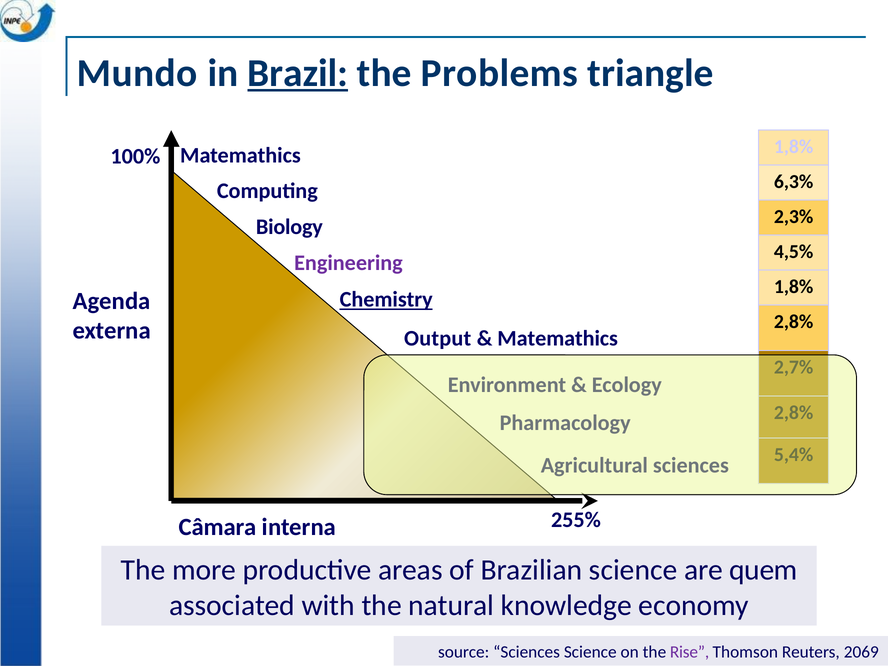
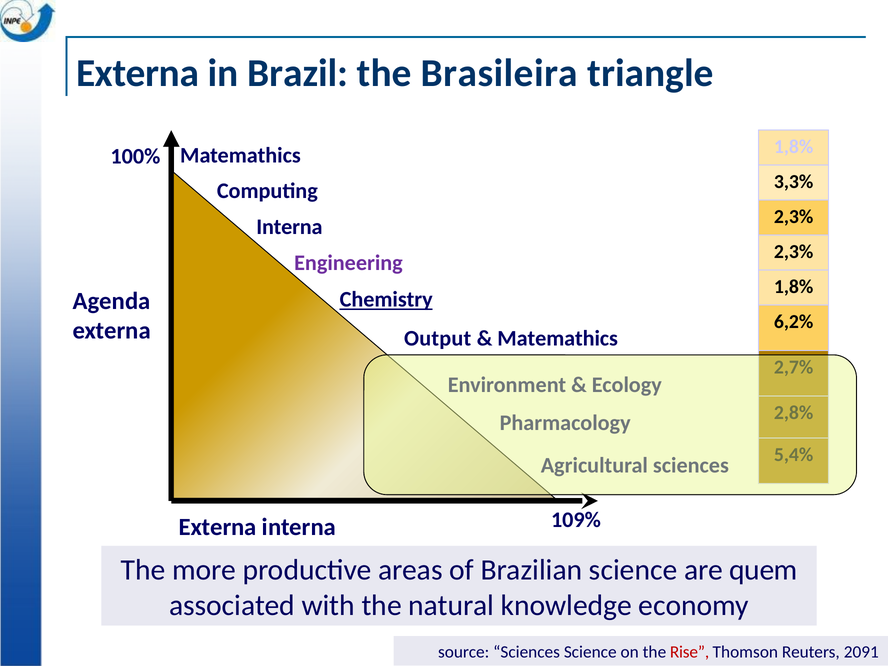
Mundo at (137, 73): Mundo -> Externa
Brazil underline: present -> none
Problems: Problems -> Brasileira
6,3%: 6,3% -> 3,3%
Biology at (289, 227): Biology -> Interna
4,5% at (794, 252): 4,5% -> 2,3%
2,8% at (794, 322): 2,8% -> 6,2%
Câmara at (218, 527): Câmara -> Externa
255%: 255% -> 109%
Rise colour: purple -> red
2069: 2069 -> 2091
